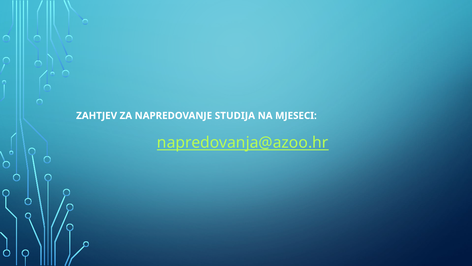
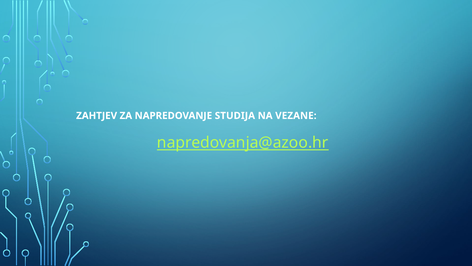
MJESECI: MJESECI -> VEZANE
